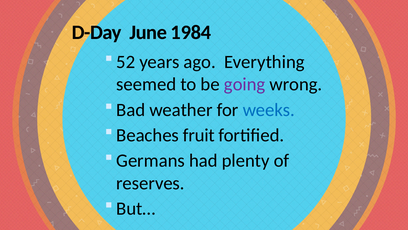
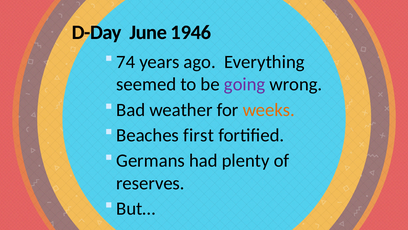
1984: 1984 -> 1946
52: 52 -> 74
weeks colour: blue -> orange
fruit: fruit -> first
